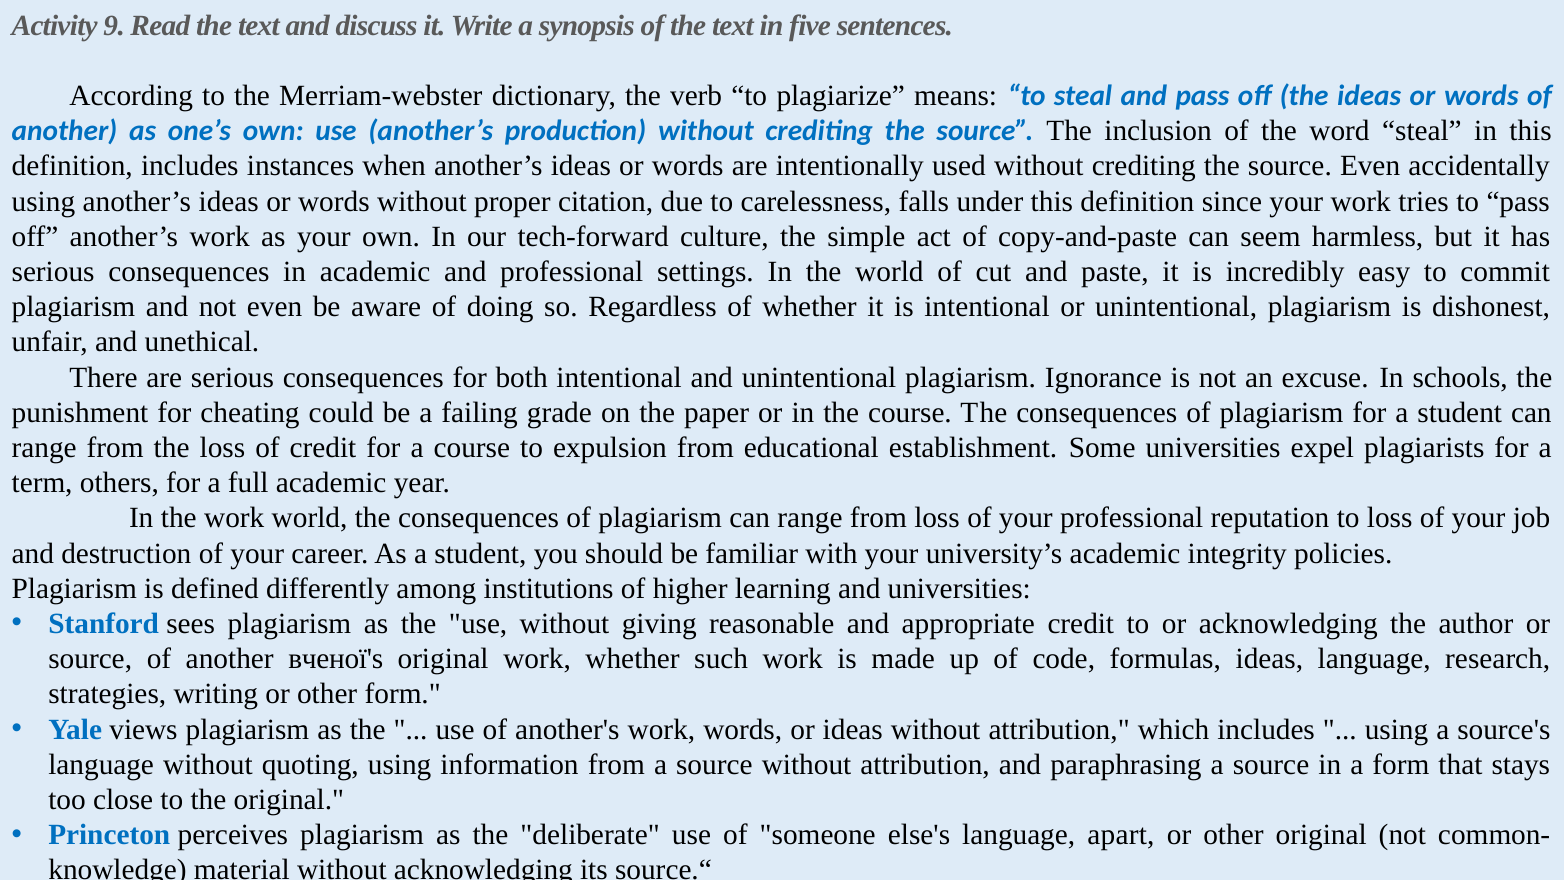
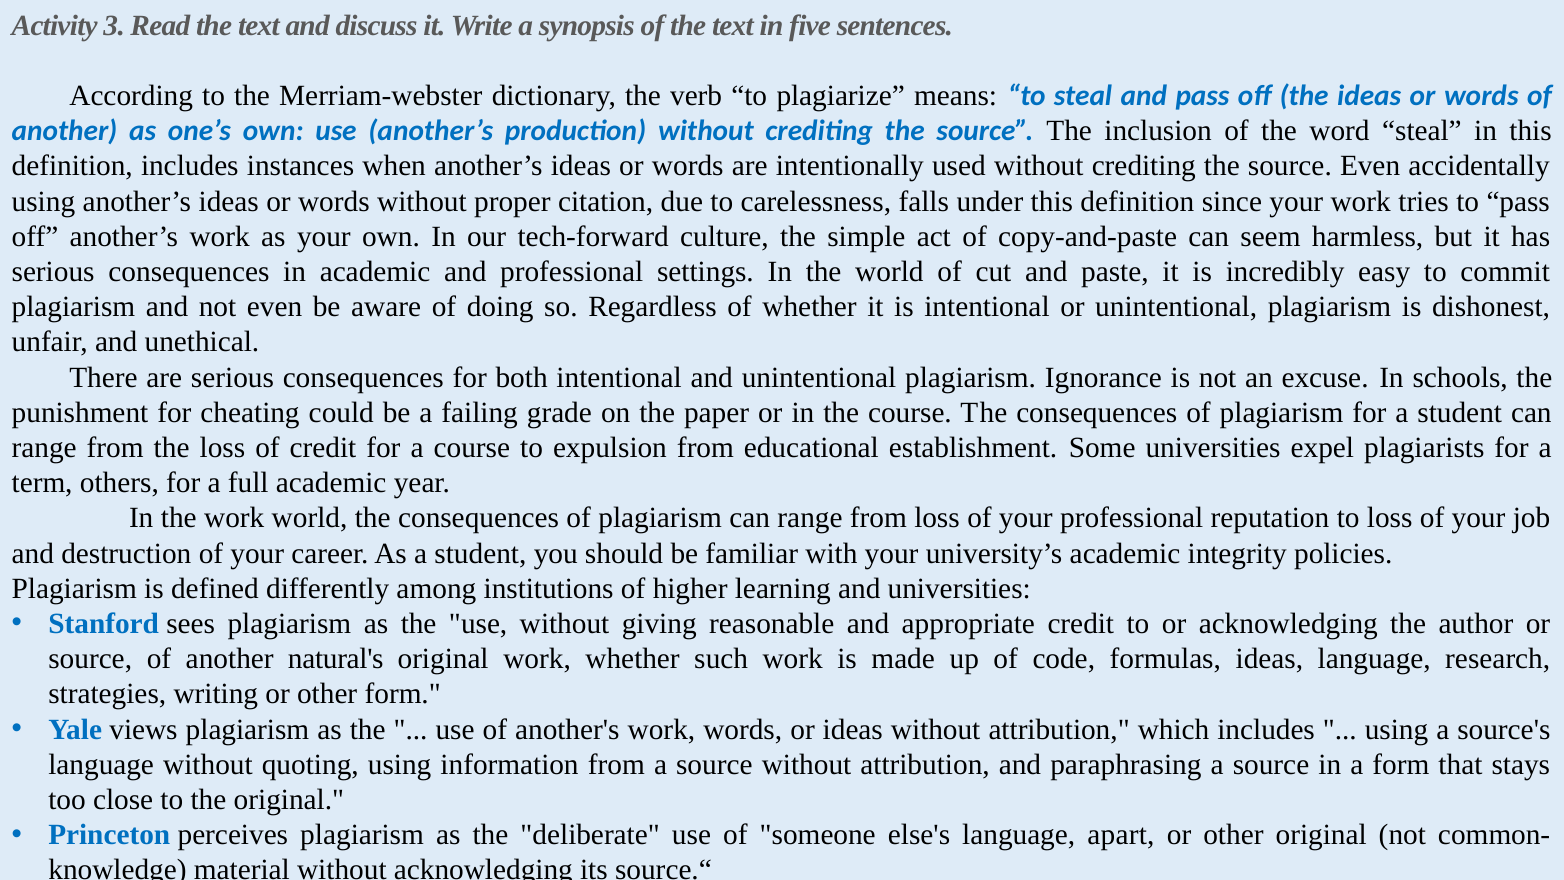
9: 9 -> 3
вченої's: вченої's -> natural's
